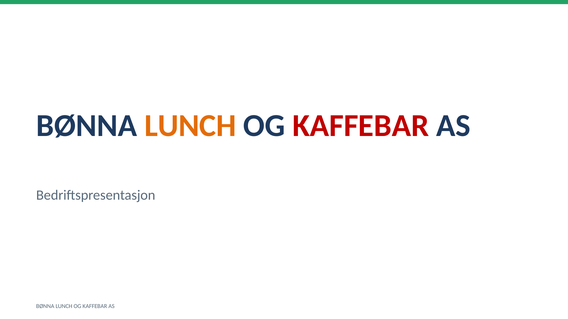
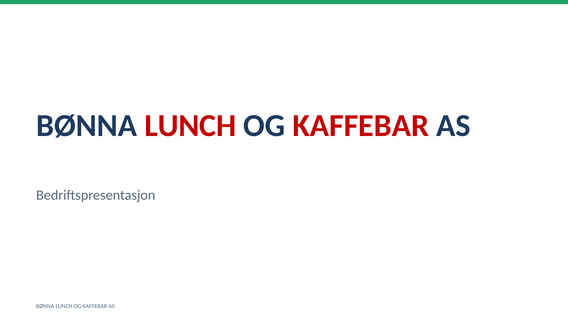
LUNCH at (190, 126) colour: orange -> red
